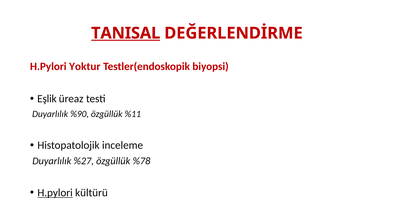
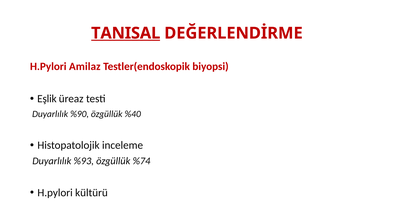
Yoktur: Yoktur -> Amilaz
%11: %11 -> %40
%27: %27 -> %93
%78: %78 -> %74
H.pylori at (55, 192) underline: present -> none
